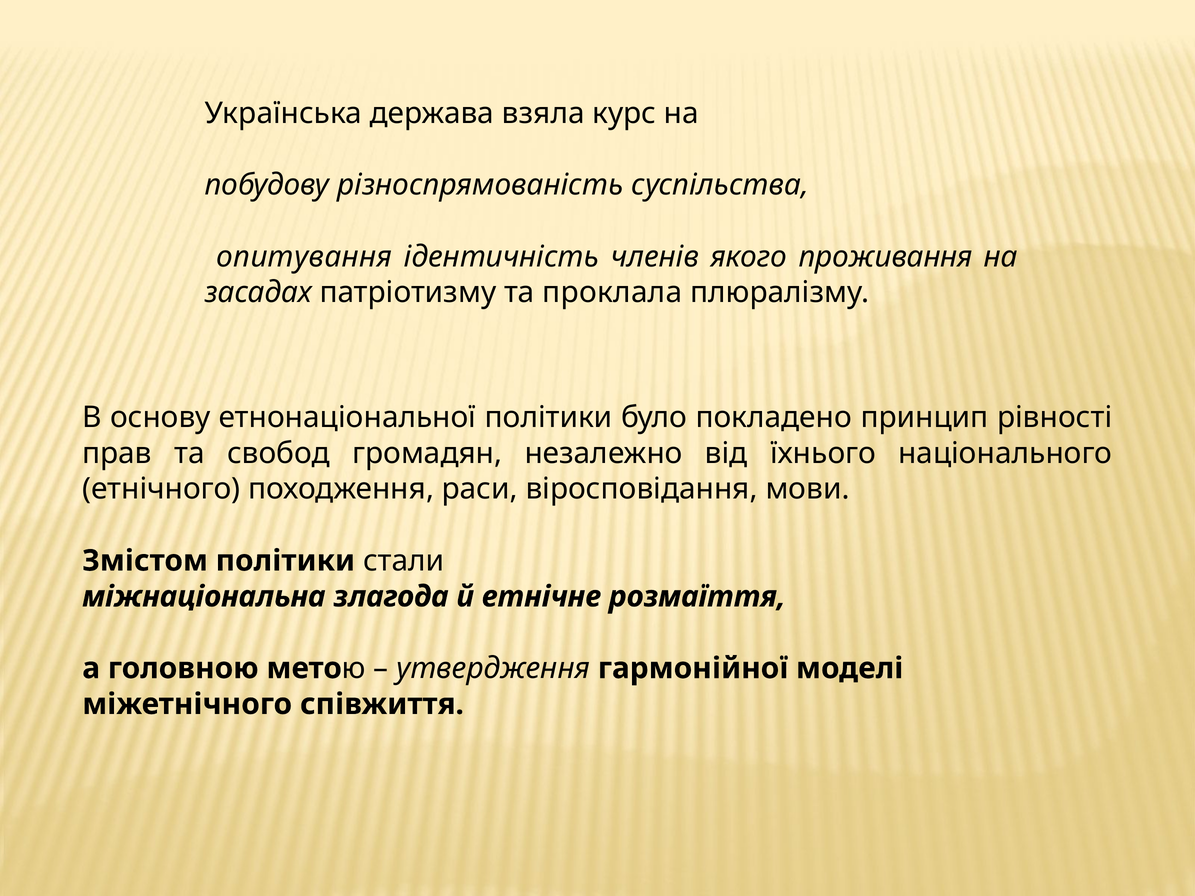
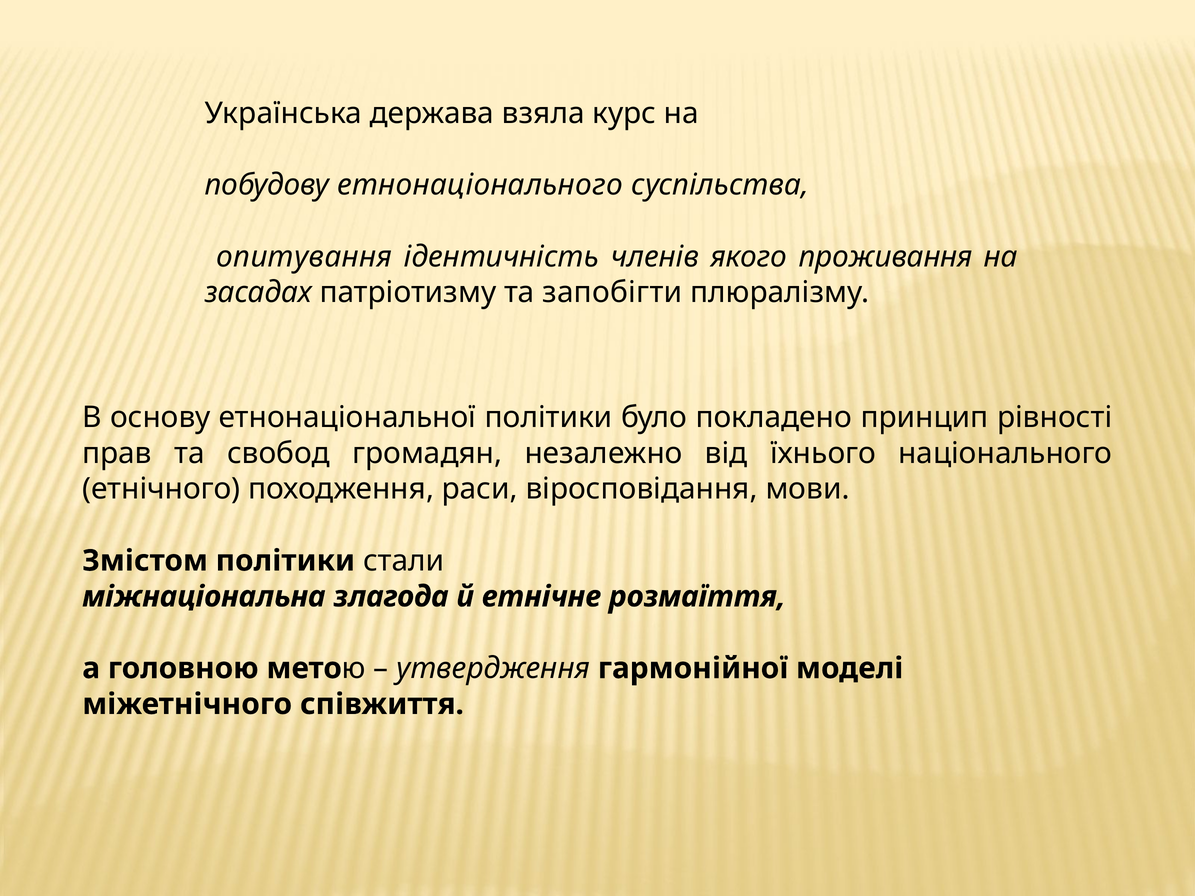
різноспрямованість: різноспрямованість -> етнонаціонального
проклала: проклала -> запобігти
